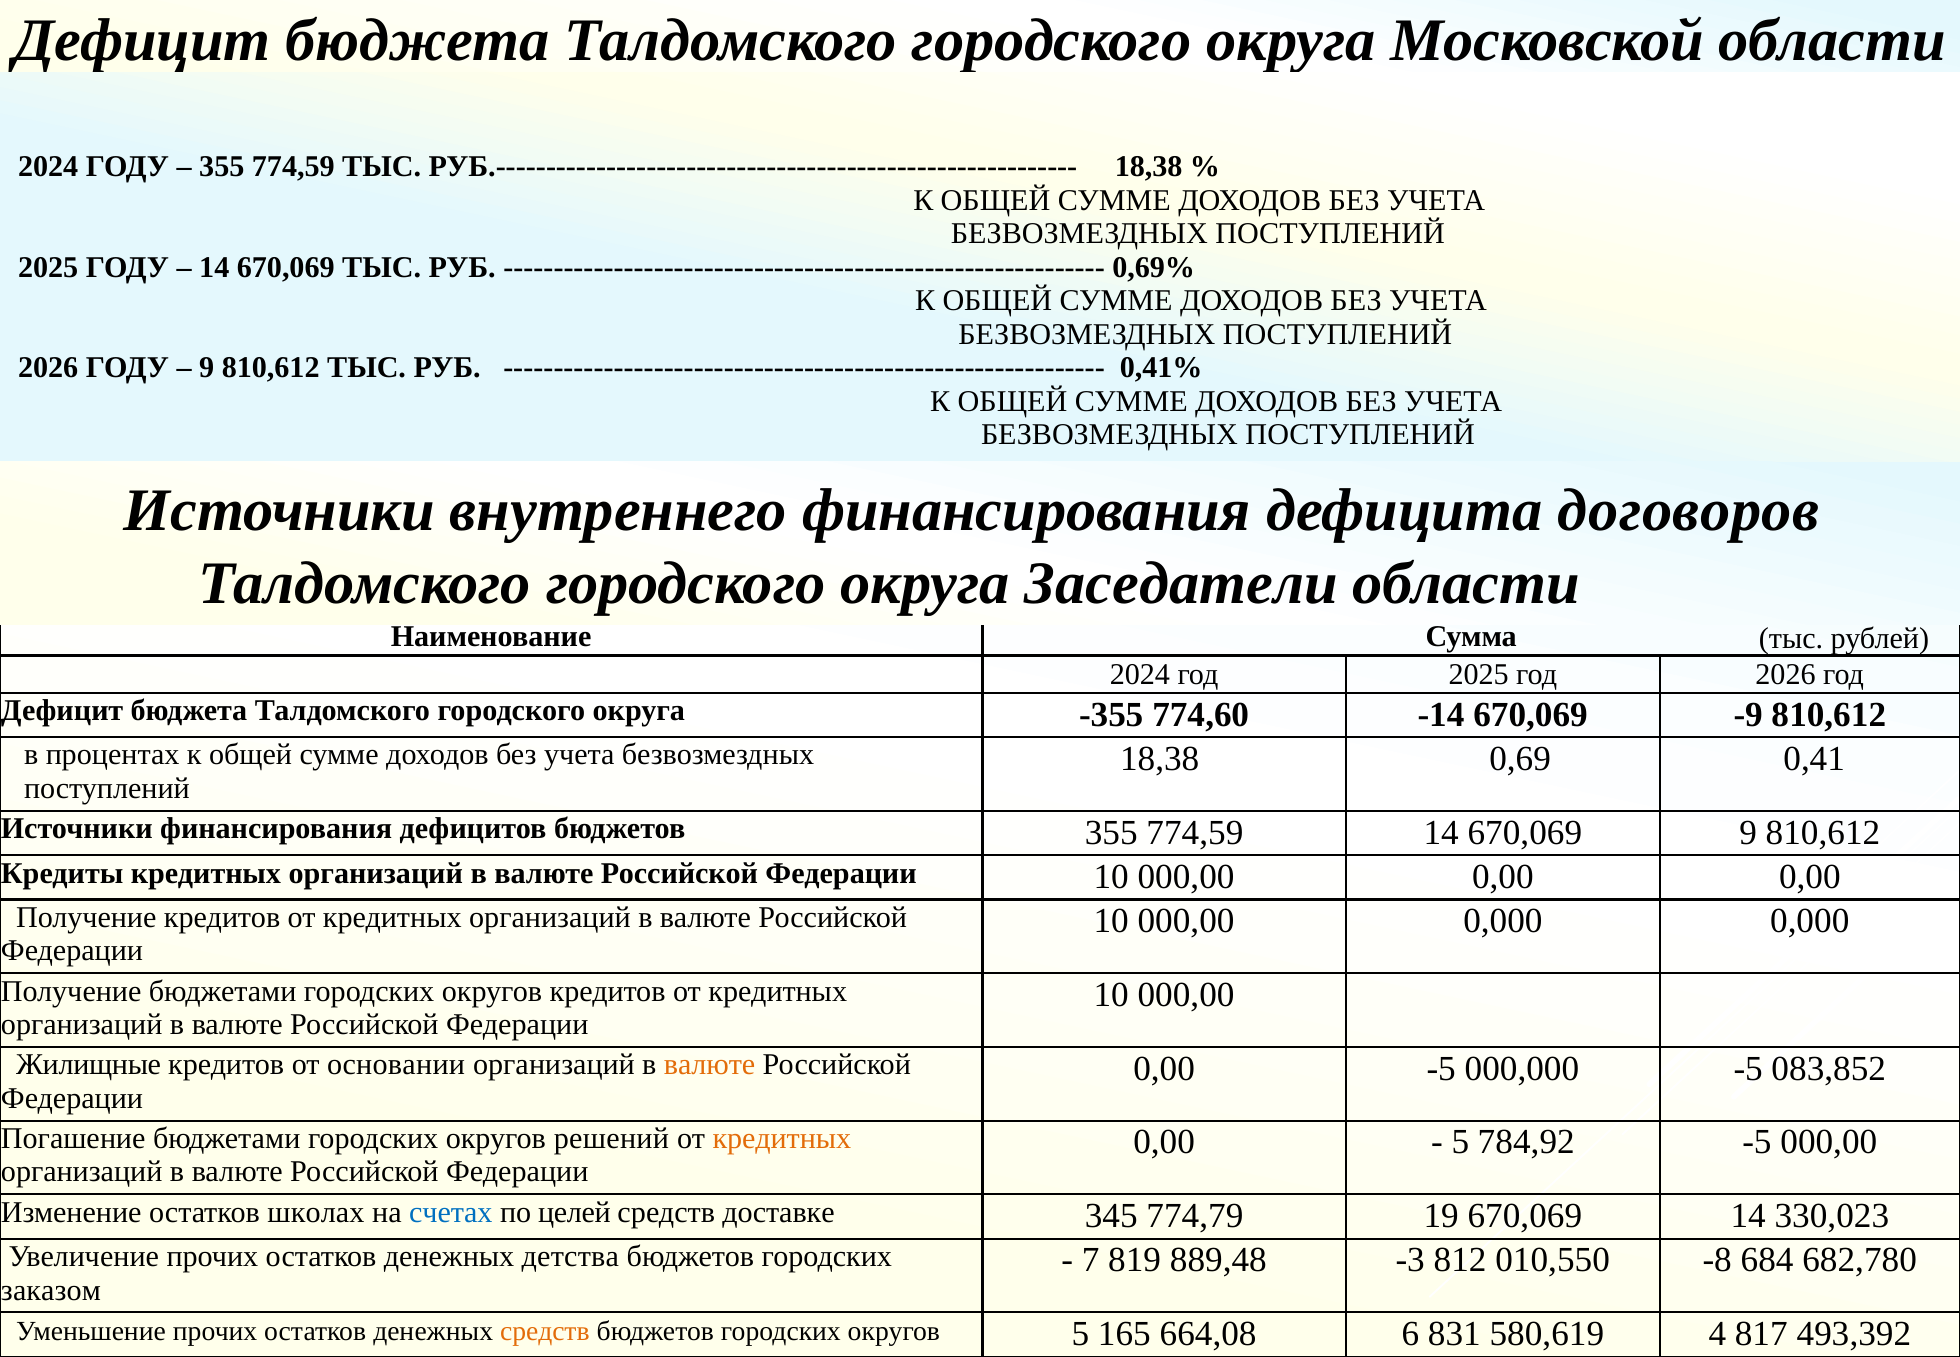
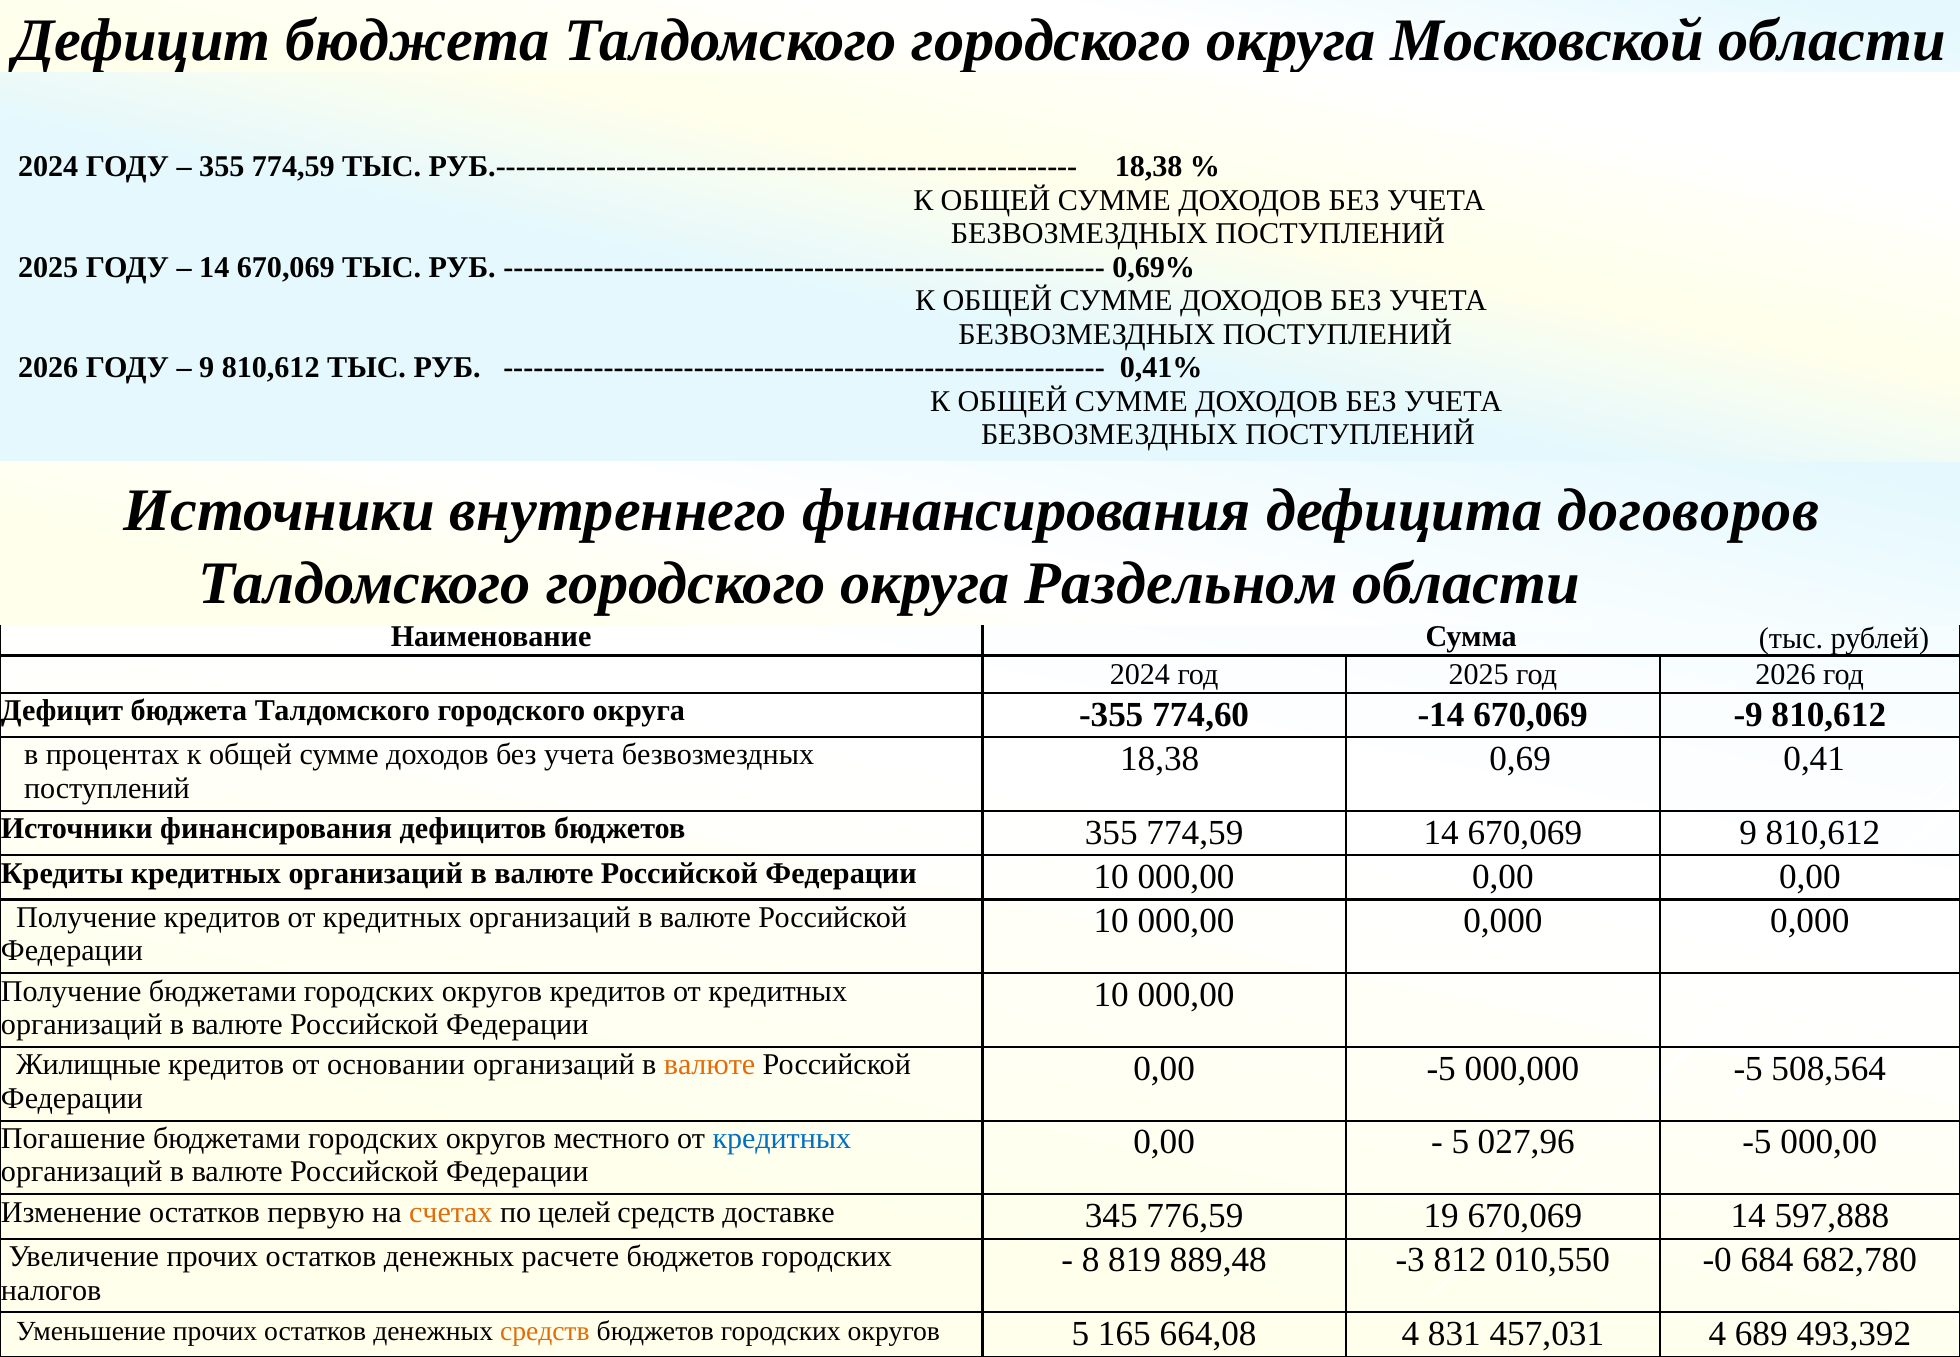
Заседатели: Заседатели -> Раздельном
083,852: 083,852 -> 508,564
решений: решений -> местного
кредитных at (782, 1138) colour: orange -> blue
784,92: 784,92 -> 027,96
школах: школах -> первую
счетах colour: blue -> orange
774,79: 774,79 -> 776,59
330,023: 330,023 -> 597,888
детства: детства -> расчете
7: 7 -> 8
-8: -8 -> -0
заказом: заказом -> налогов
664,08 6: 6 -> 4
580,619: 580,619 -> 457,031
817: 817 -> 689
